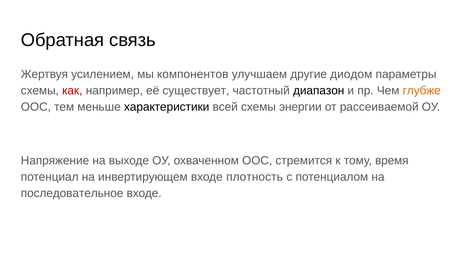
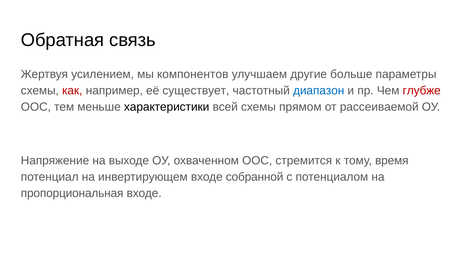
диодом: диодом -> больше
диапазон colour: black -> blue
глубже colour: orange -> red
энергии: энергии -> прямом
плотность: плотность -> собранной
последовательное: последовательное -> пропорциональная
